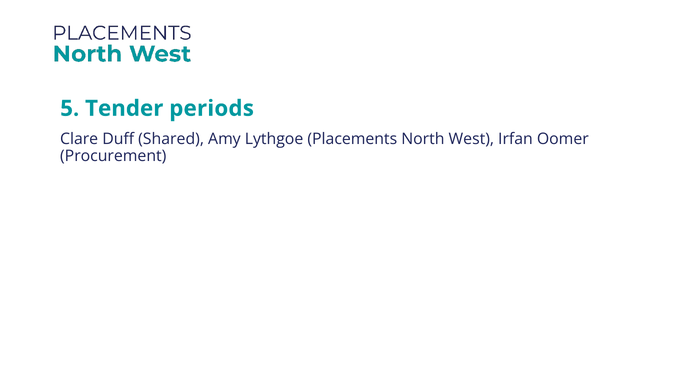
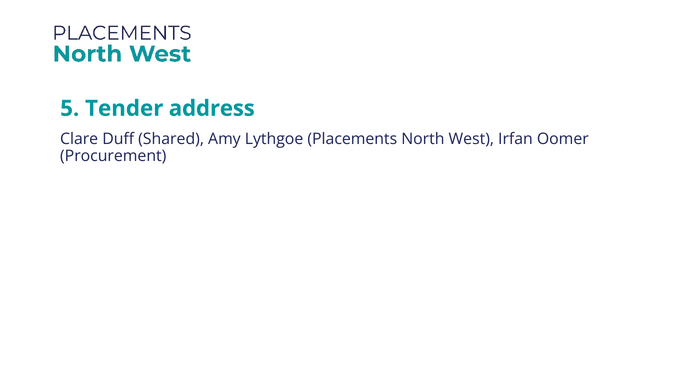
periods: periods -> address
